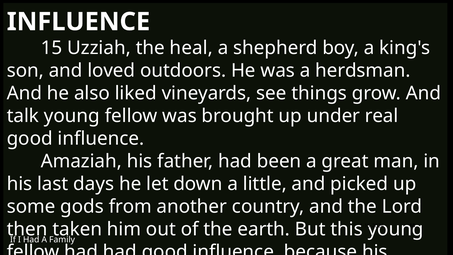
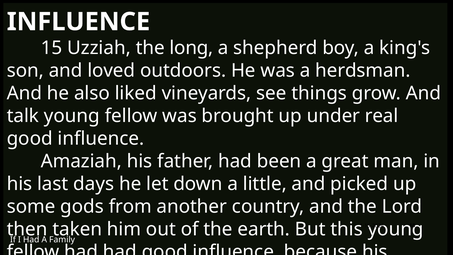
heal: heal -> long
